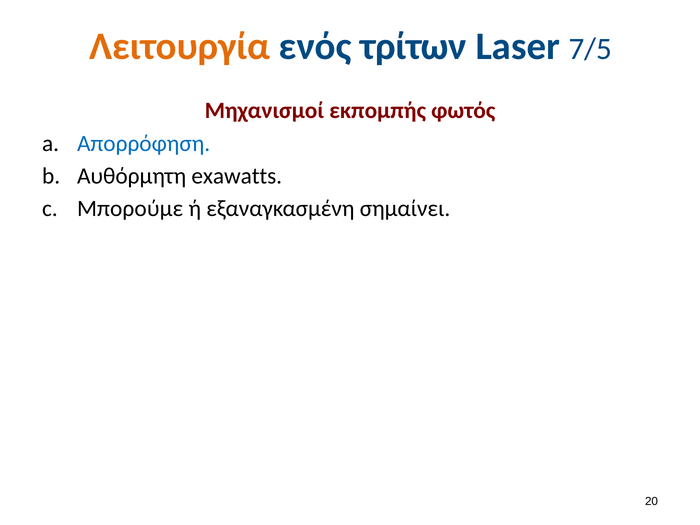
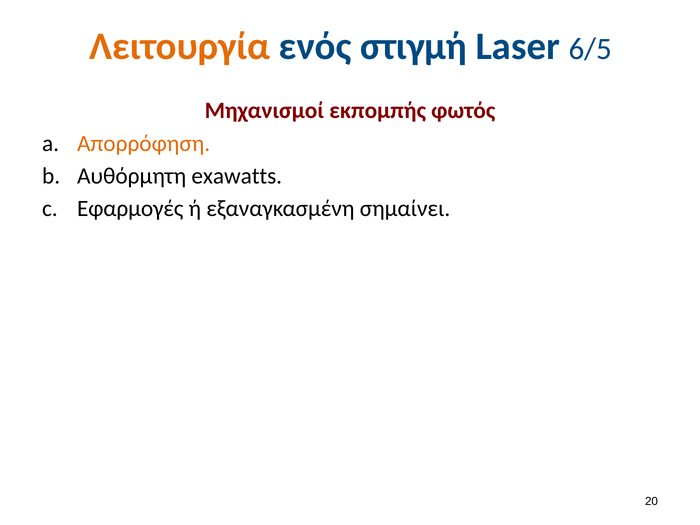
τρίτων: τρίτων -> στιγμή
7/5: 7/5 -> 6/5
Απορρόφηση colour: blue -> orange
Μπορούμε: Μπορούμε -> Εφαρμογές
